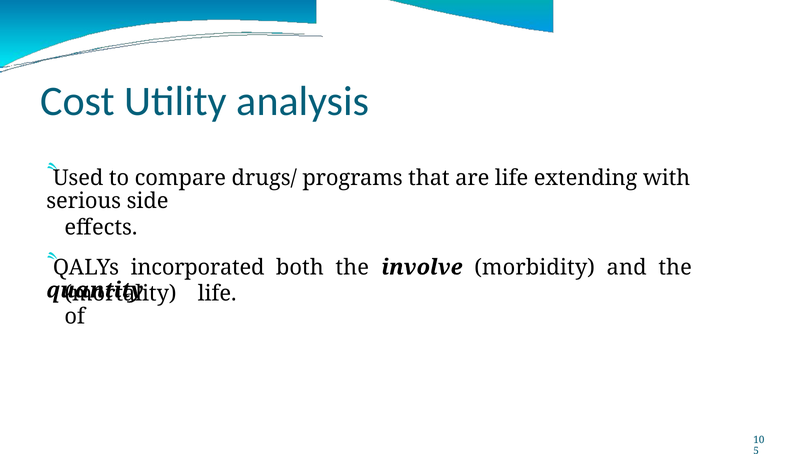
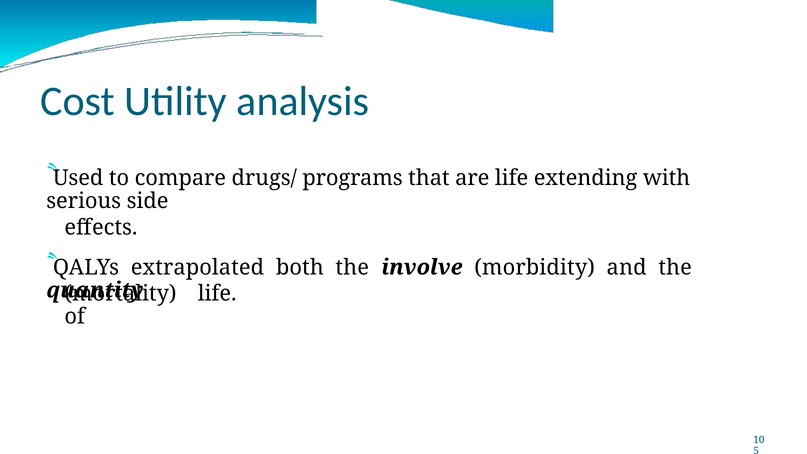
incorporated: incorporated -> extrapolated
